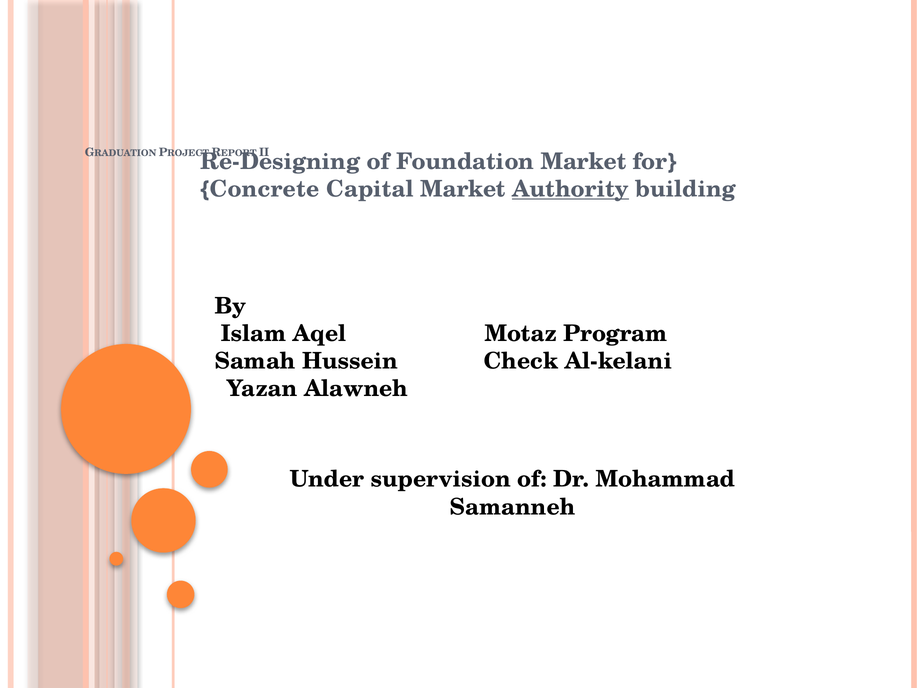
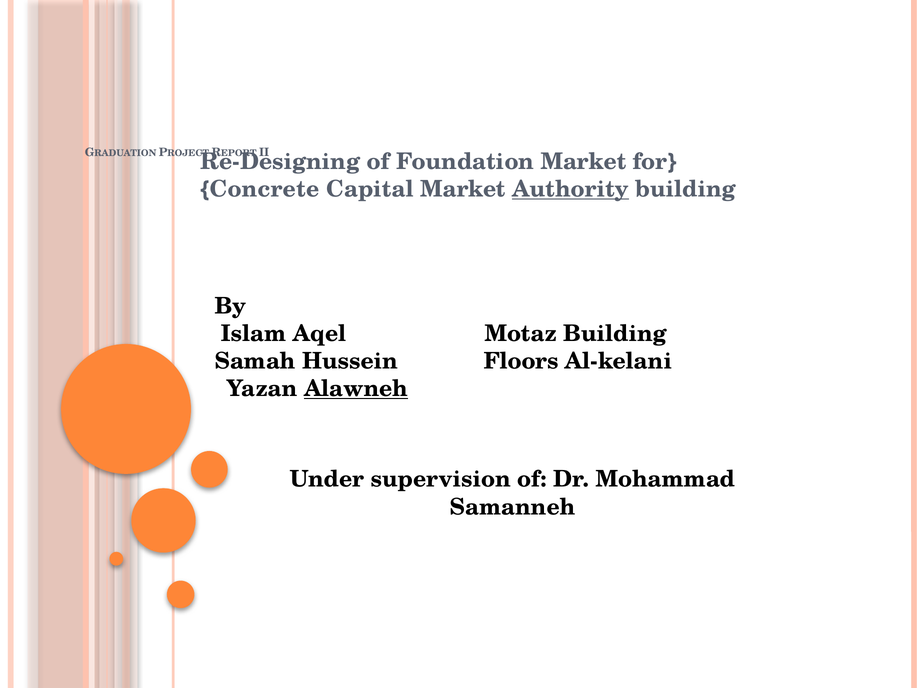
Motaz Program: Program -> Building
Check: Check -> Floors
Alawneh underline: none -> present
